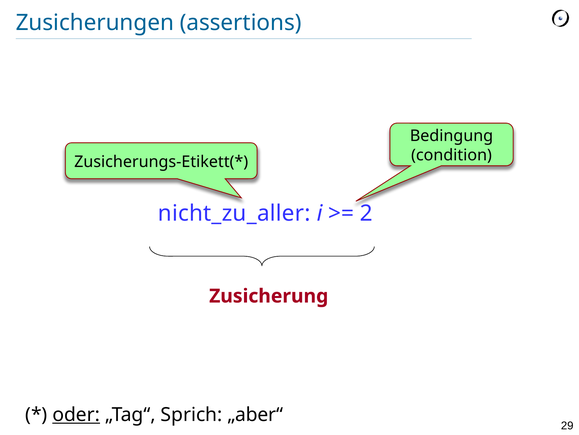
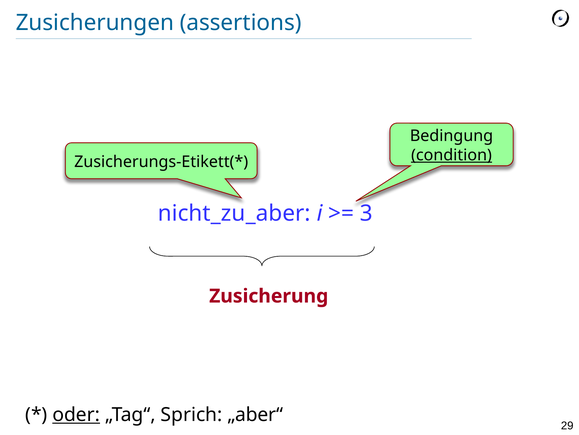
condition underline: none -> present
nicht_zu_aller: nicht_zu_aller -> nicht_zu_aber
2: 2 -> 3
